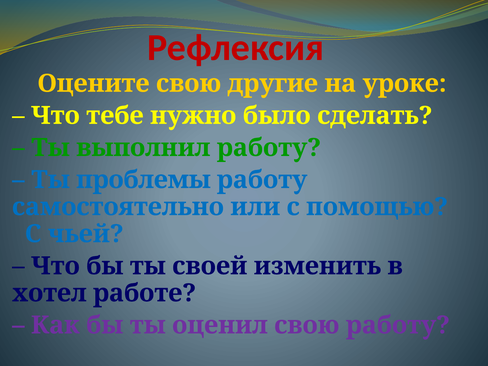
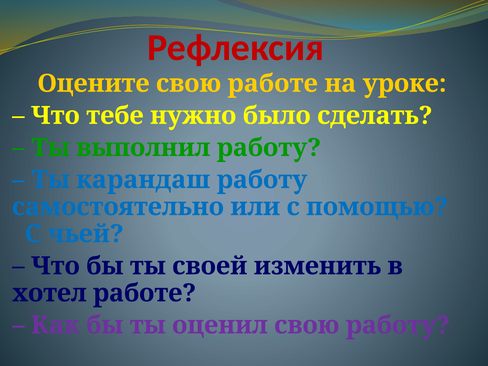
свою другие: другие -> работе
проблемы: проблемы -> карандаш
